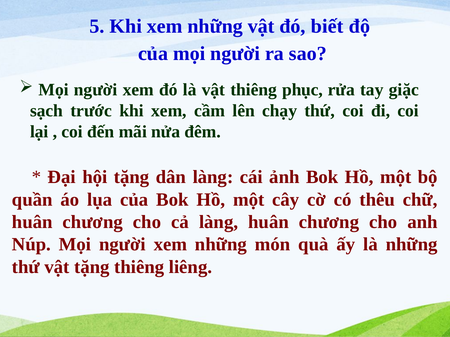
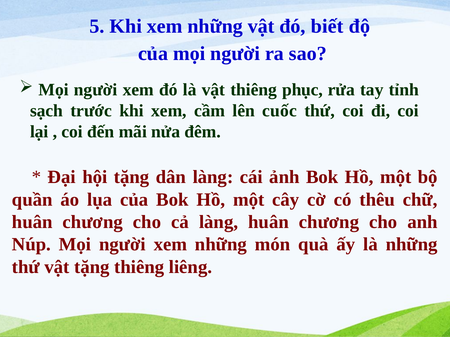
giặc: giặc -> tỉnh
chạy: chạy -> cuốc
